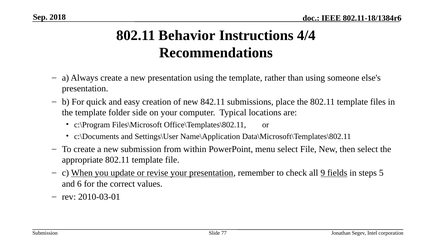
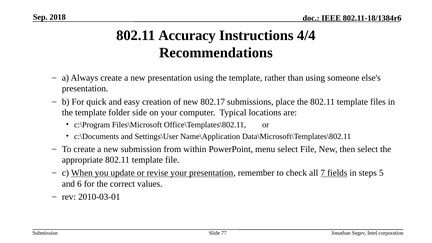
Behavior: Behavior -> Accuracy
842.11: 842.11 -> 802.17
9: 9 -> 7
